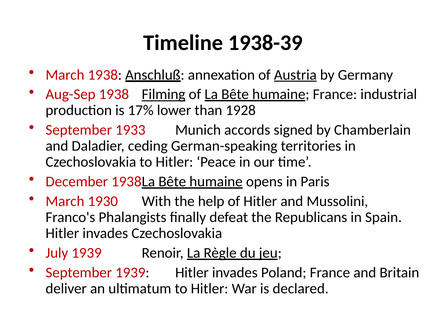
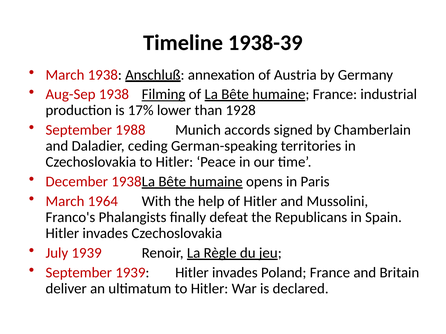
Austria underline: present -> none
1933: 1933 -> 1988
1930: 1930 -> 1964
